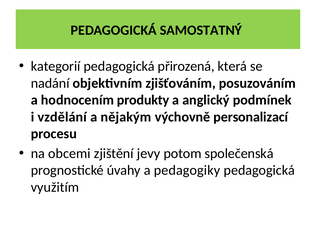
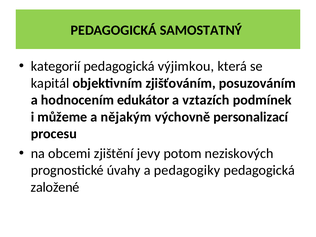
přirozená: přirozená -> výjimkou
nadání: nadání -> kapitál
produkty: produkty -> edukátor
anglický: anglický -> vztazích
vzdělání: vzdělání -> můžeme
společenská: společenská -> neziskových
využitím: využitím -> založené
